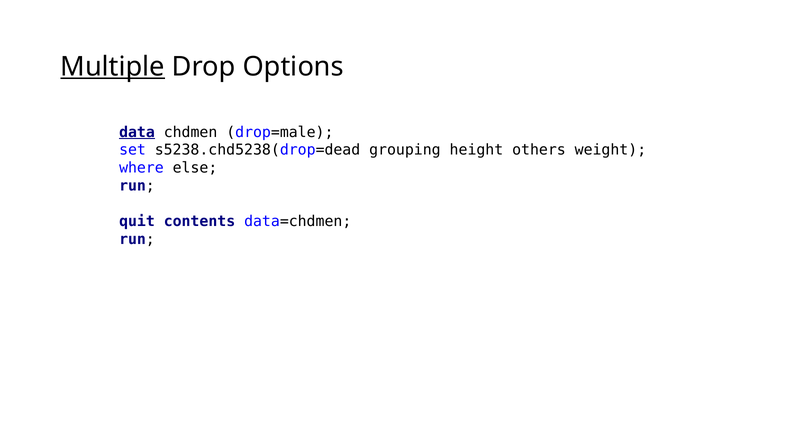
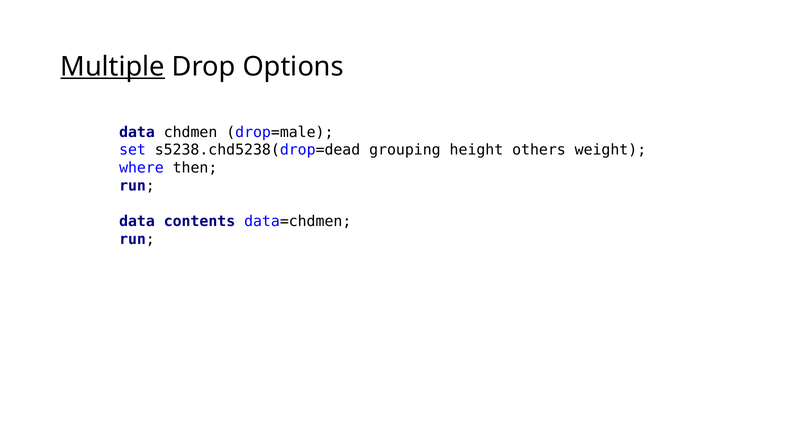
data at (137, 132) underline: present -> none
else: else -> then
quit at (137, 221): quit -> data
